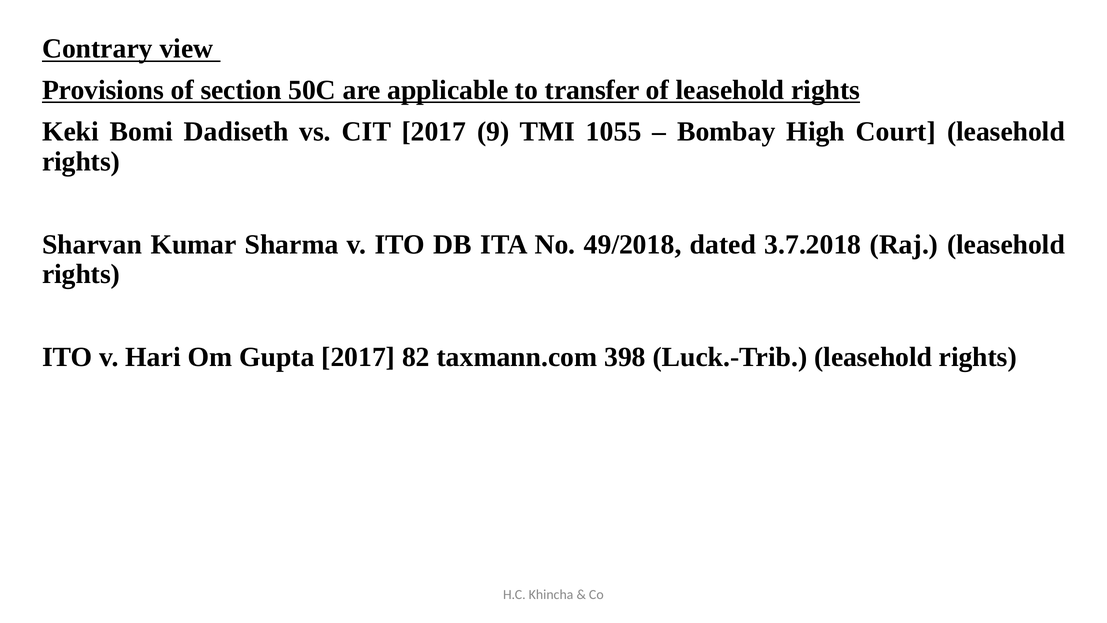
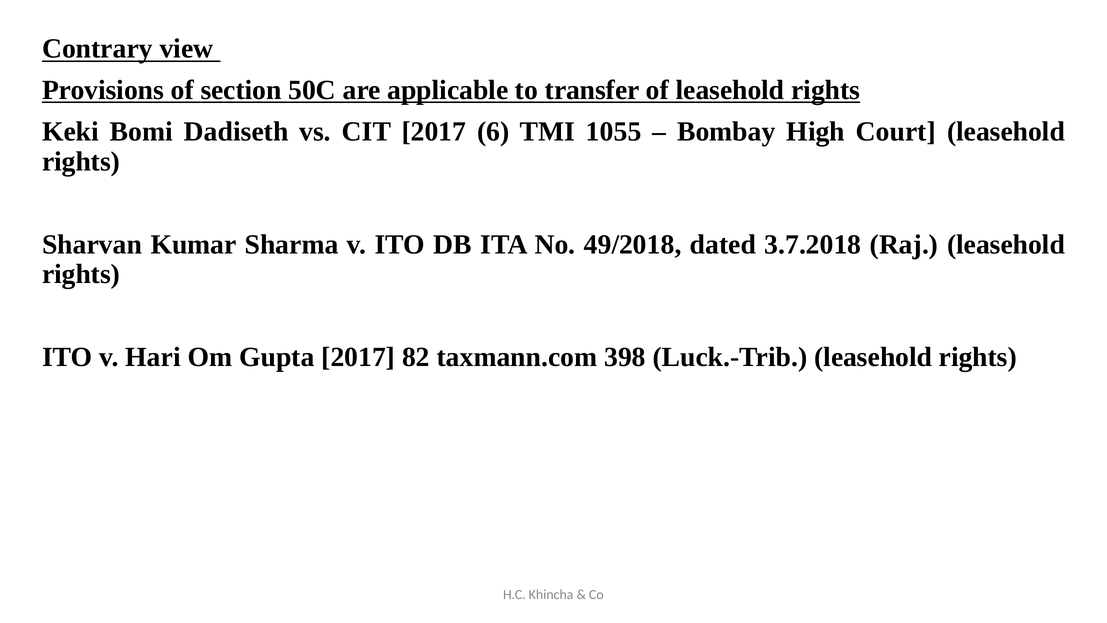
9: 9 -> 6
